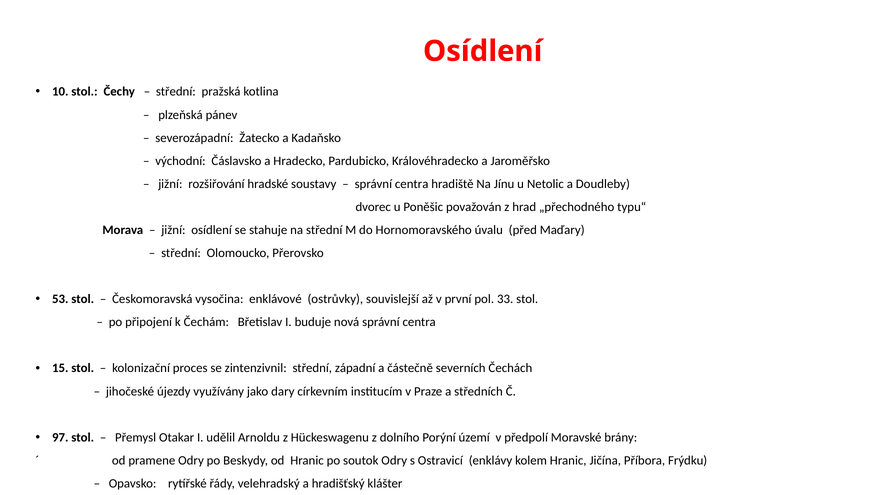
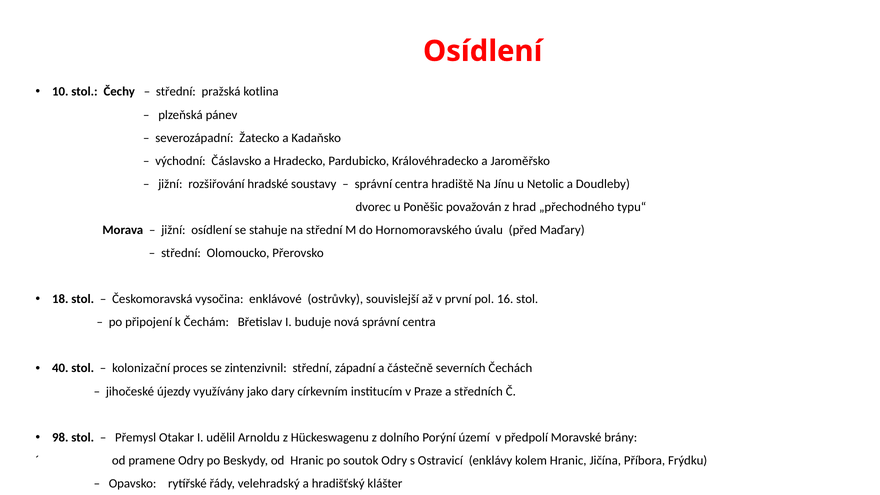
53: 53 -> 18
33: 33 -> 16
15: 15 -> 40
97: 97 -> 98
